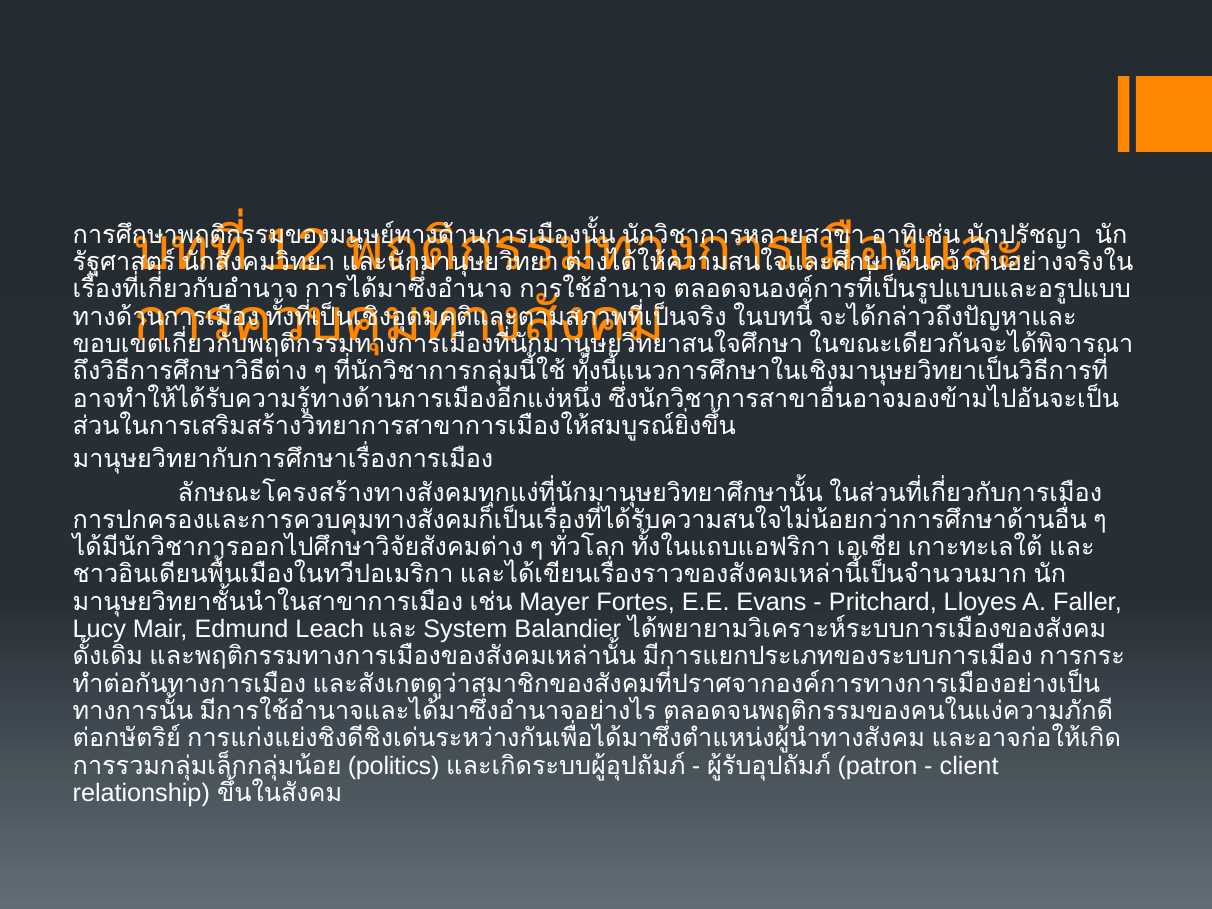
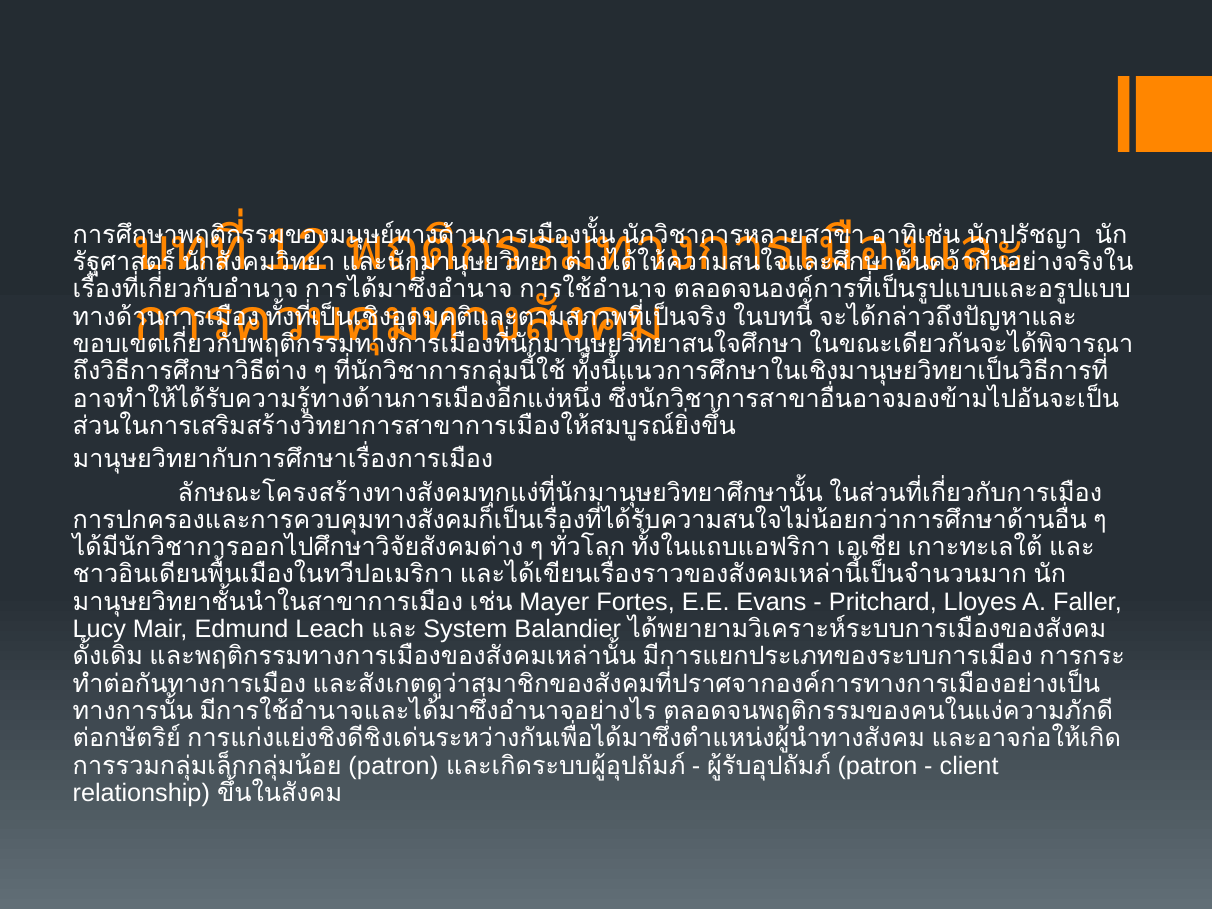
politics at (394, 766): politics -> patron
